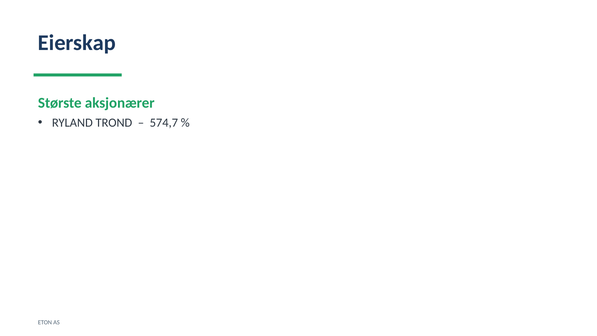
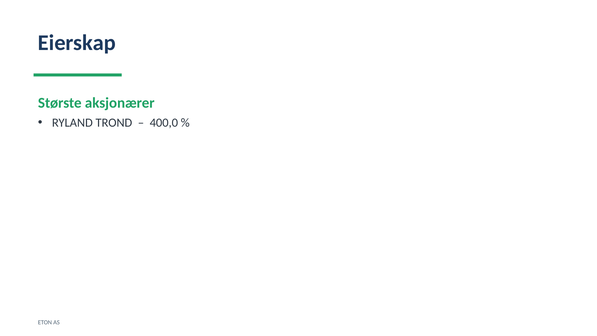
574,7: 574,7 -> 400,0
